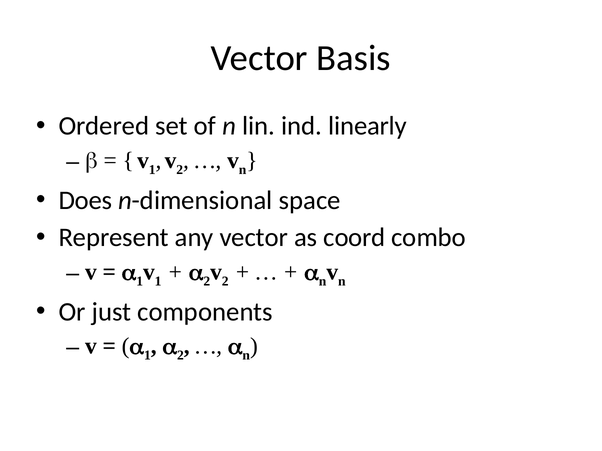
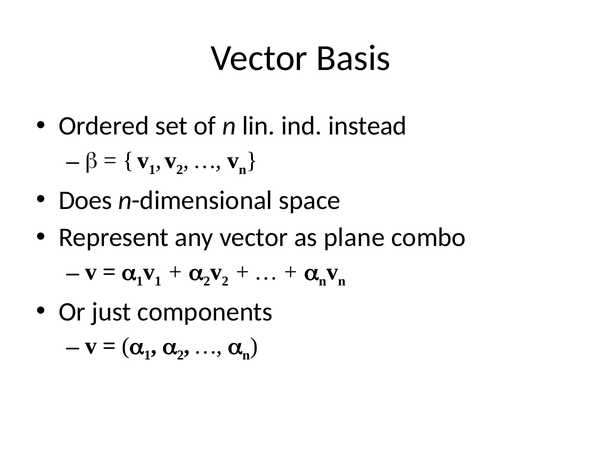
linearly: linearly -> instead
coord: coord -> plane
